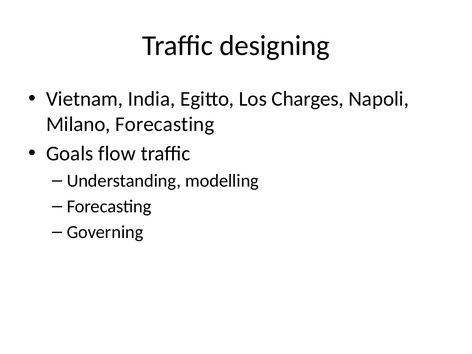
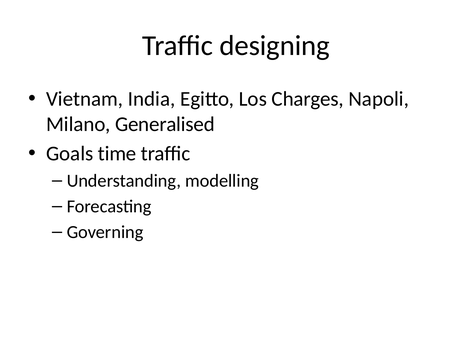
Milano Forecasting: Forecasting -> Generalised
flow: flow -> time
